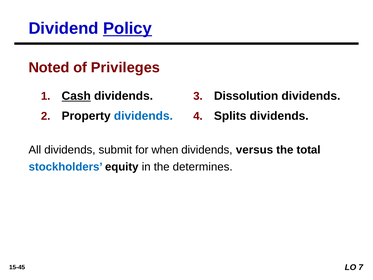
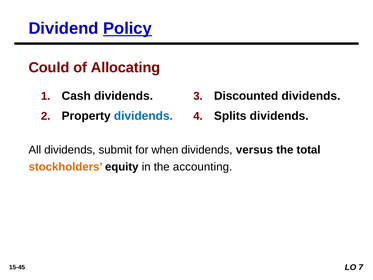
Noted: Noted -> Could
Privileges: Privileges -> Allocating
Cash underline: present -> none
Dissolution: Dissolution -> Discounted
stockholders colour: blue -> orange
determines: determines -> accounting
